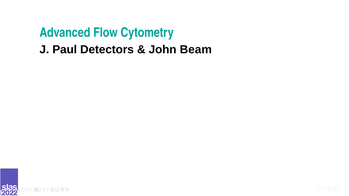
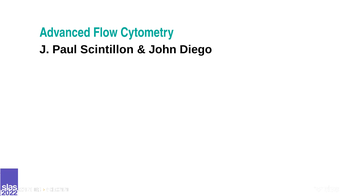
Detectors: Detectors -> Scintillon
Beam: Beam -> Diego
